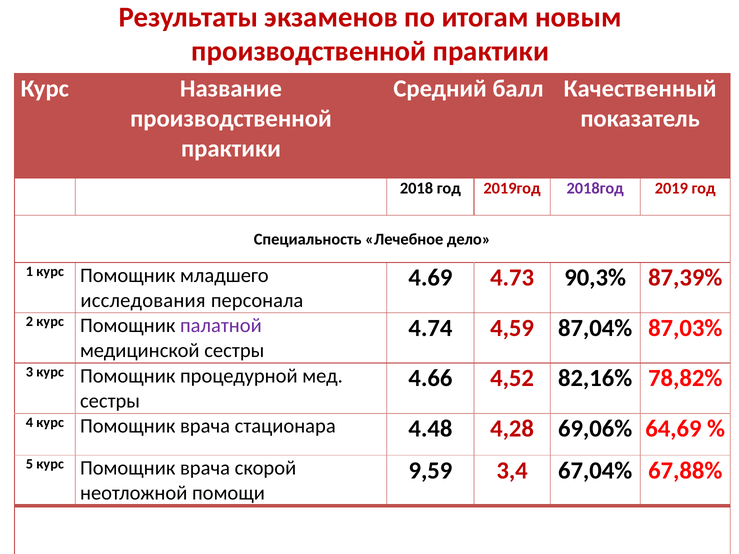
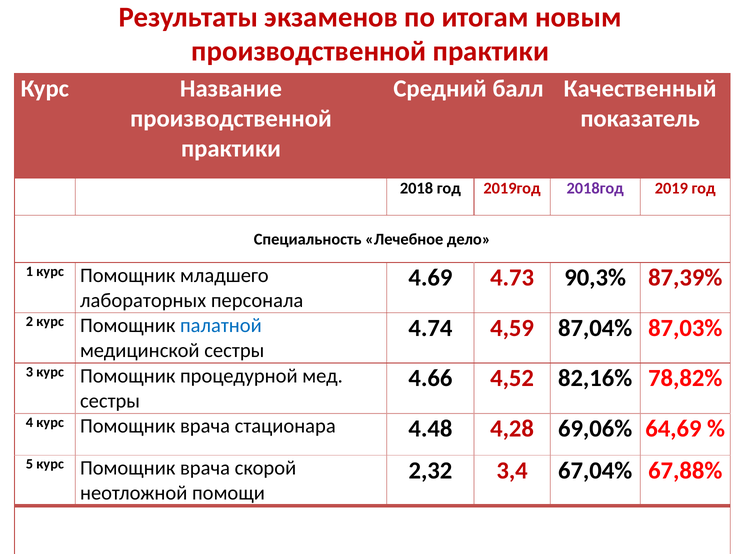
исследования: исследования -> лабораторных
палатной colour: purple -> blue
9,59: 9,59 -> 2,32
